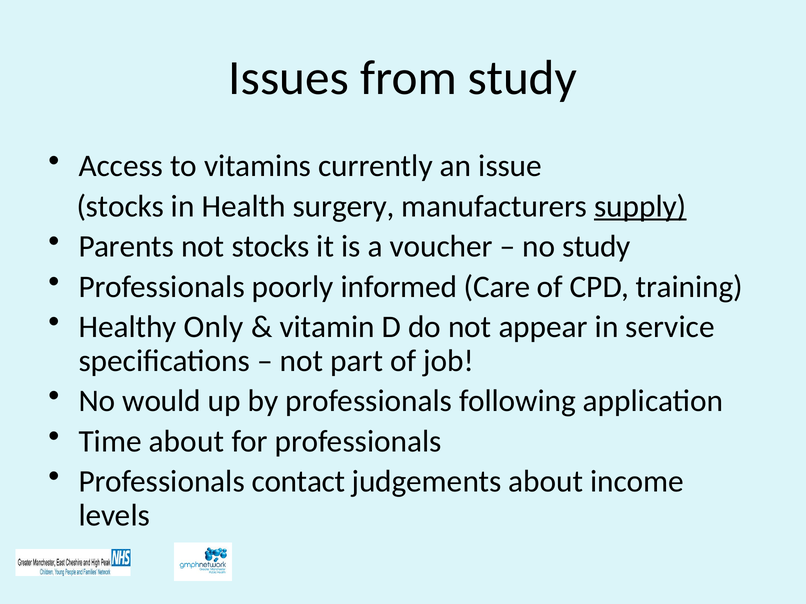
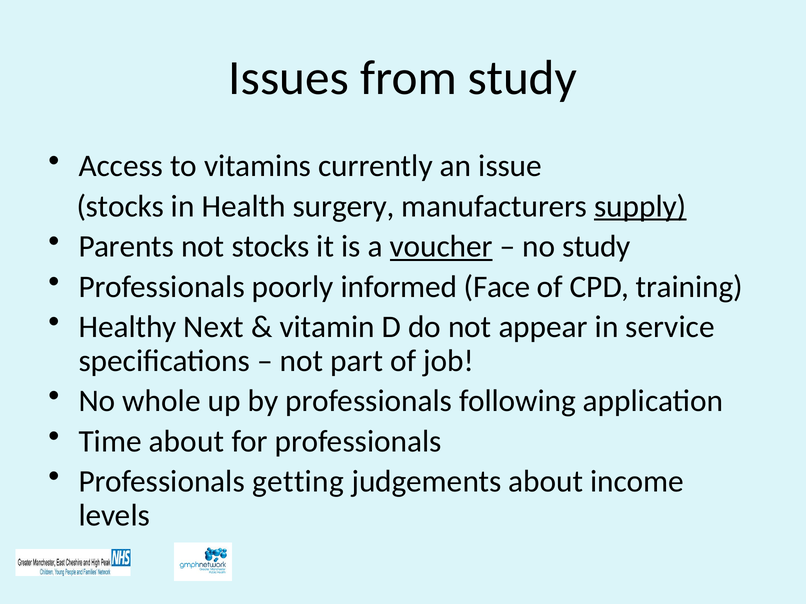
voucher underline: none -> present
Care: Care -> Face
Only: Only -> Next
would: would -> whole
contact: contact -> getting
